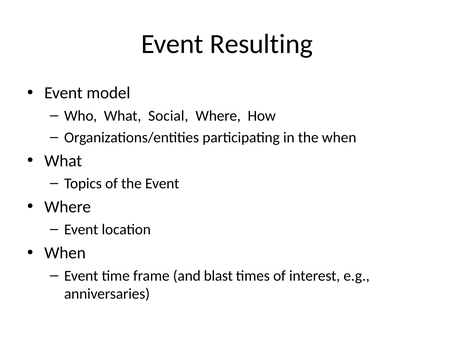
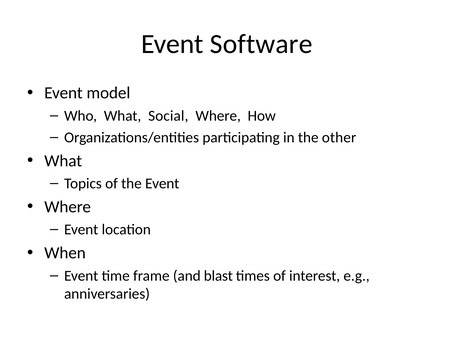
Resulting: Resulting -> Software
the when: when -> other
